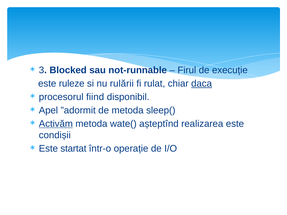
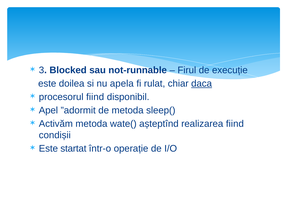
ruleze: ruleze -> doilea
rulării: rulării -> apela
Activăm underline: present -> none
realizarea este: este -> fiind
